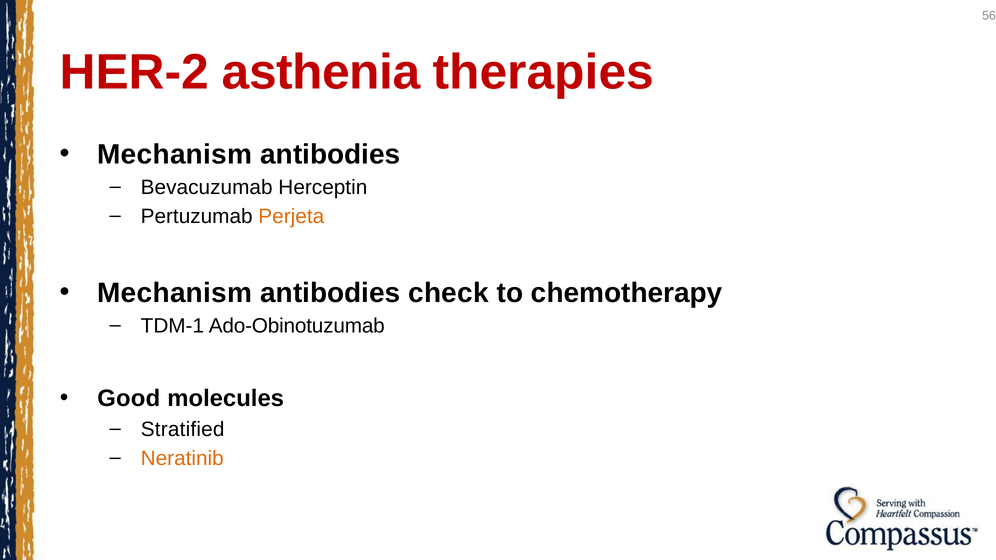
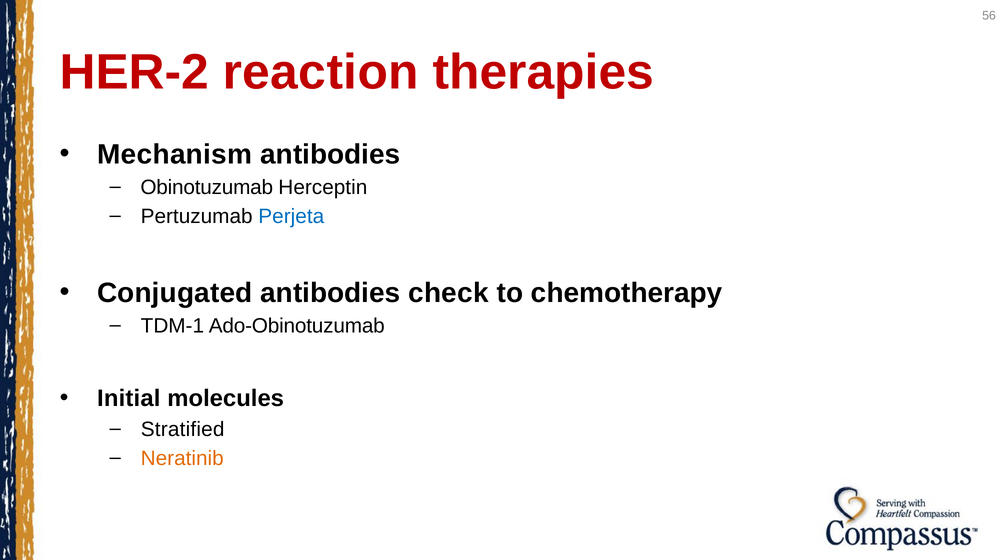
asthenia: asthenia -> reaction
Bevacuzumab: Bevacuzumab -> Obinotuzumab
Perjeta colour: orange -> blue
Mechanism at (175, 293): Mechanism -> Conjugated
Good: Good -> Initial
